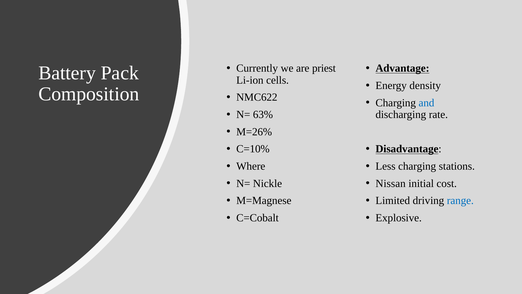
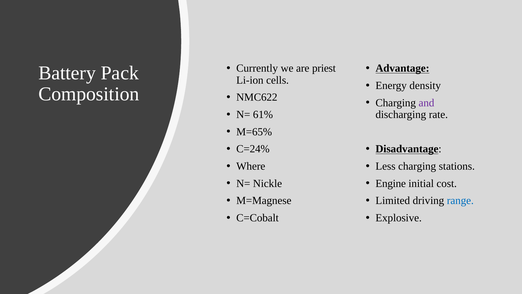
and colour: blue -> purple
63%: 63% -> 61%
M=26%: M=26% -> M=65%
C=10%: C=10% -> C=24%
Nissan: Nissan -> Engine
